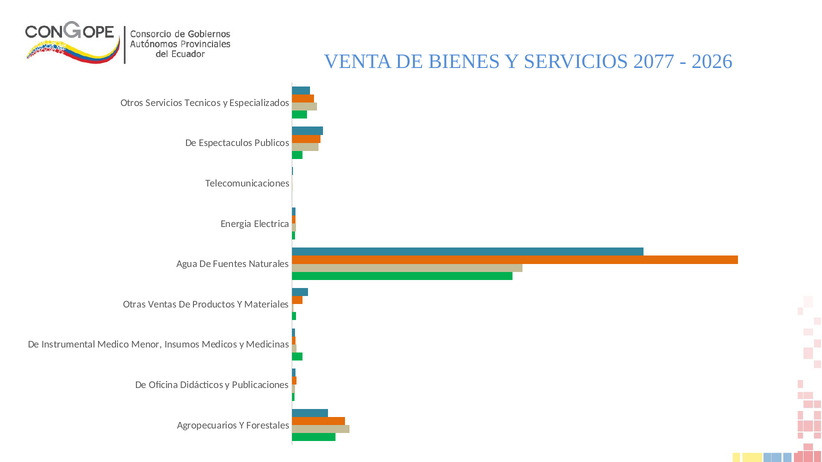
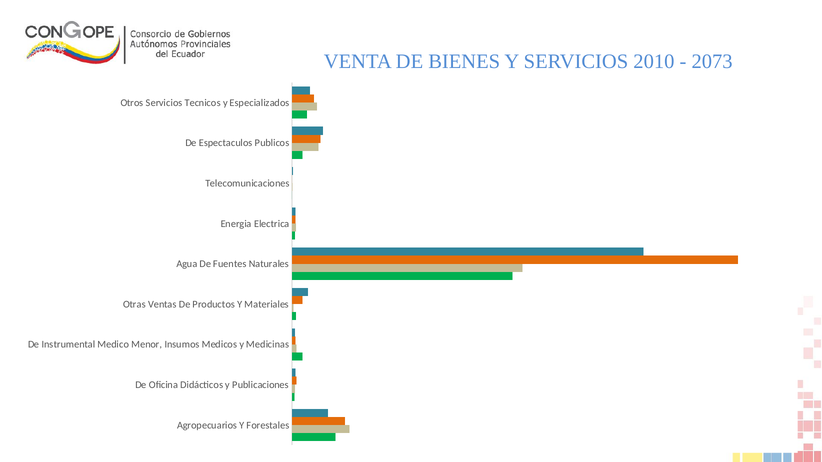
2077: 2077 -> 2010
2026: 2026 -> 2073
